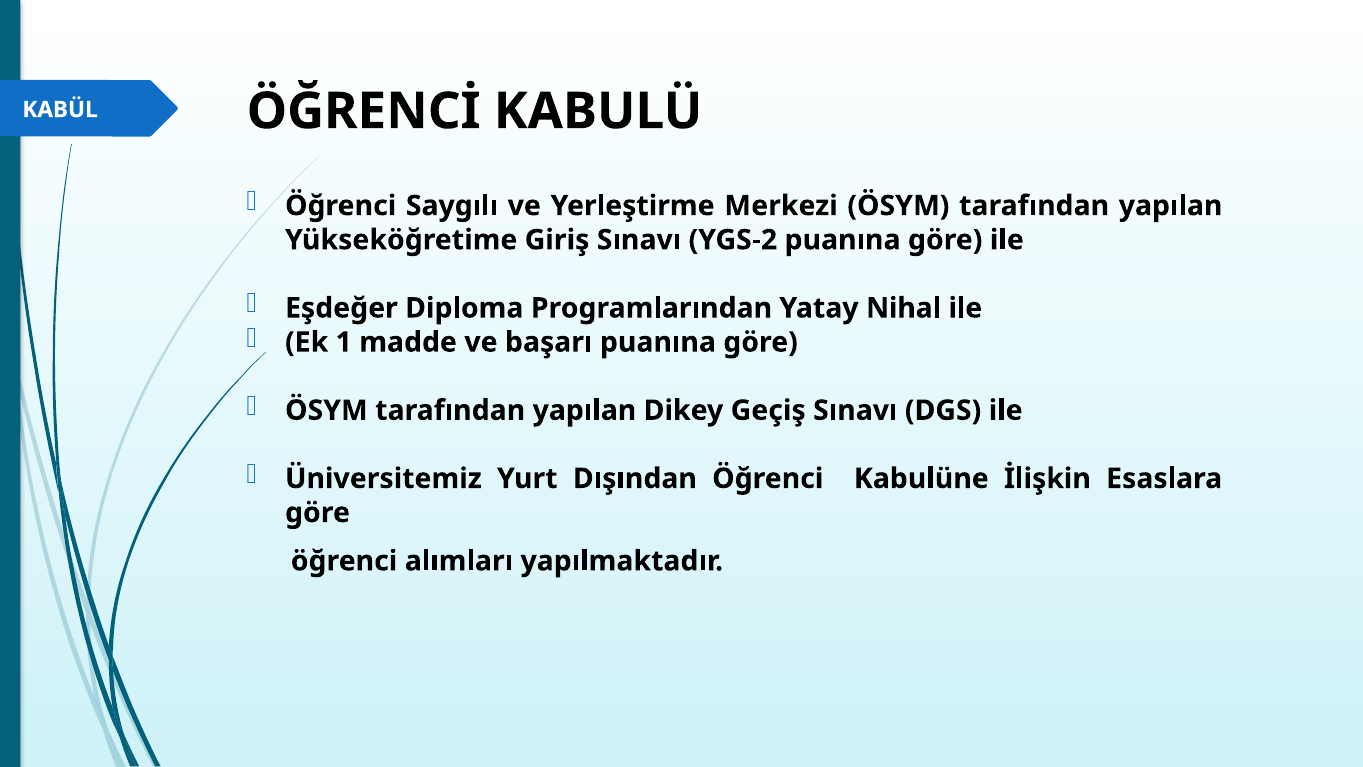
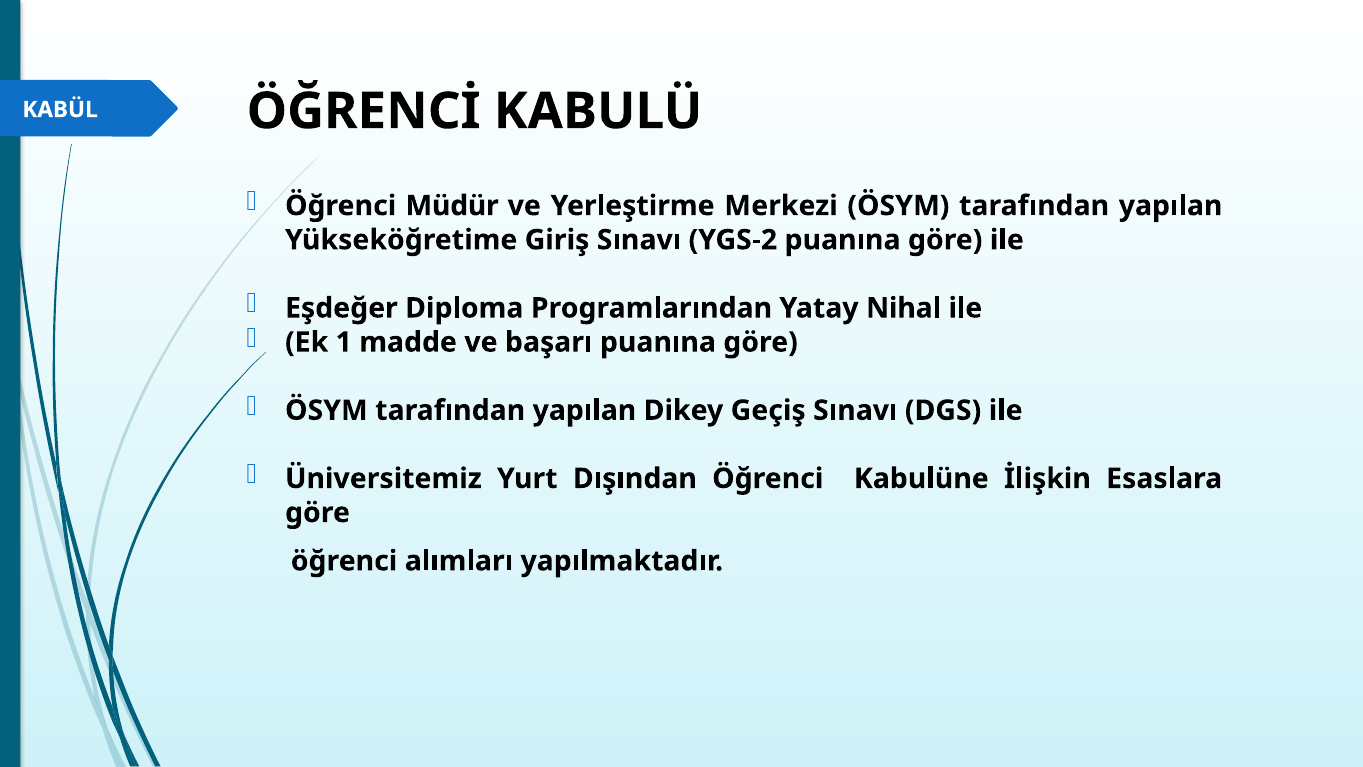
Saygılı: Saygılı -> Müdür
